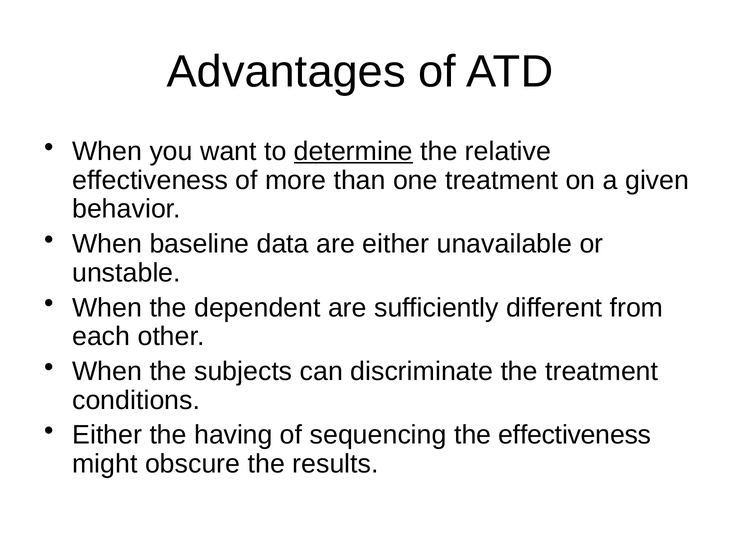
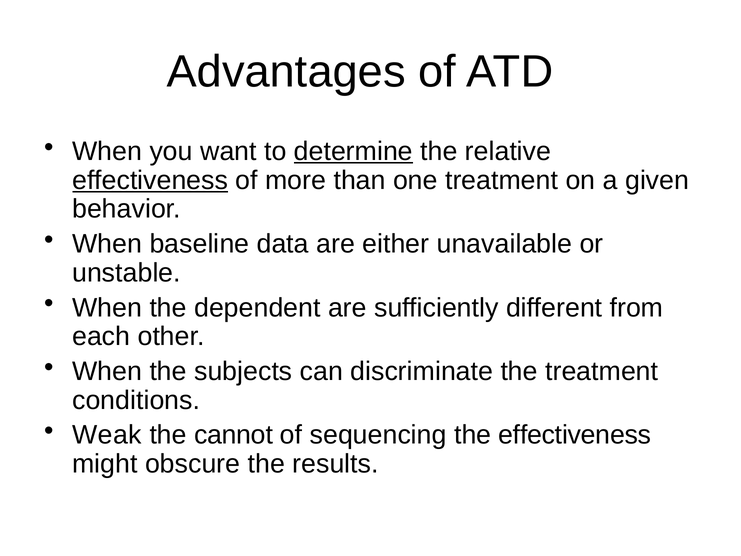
effectiveness at (150, 180) underline: none -> present
Either at (107, 435): Either -> Weak
having: having -> cannot
